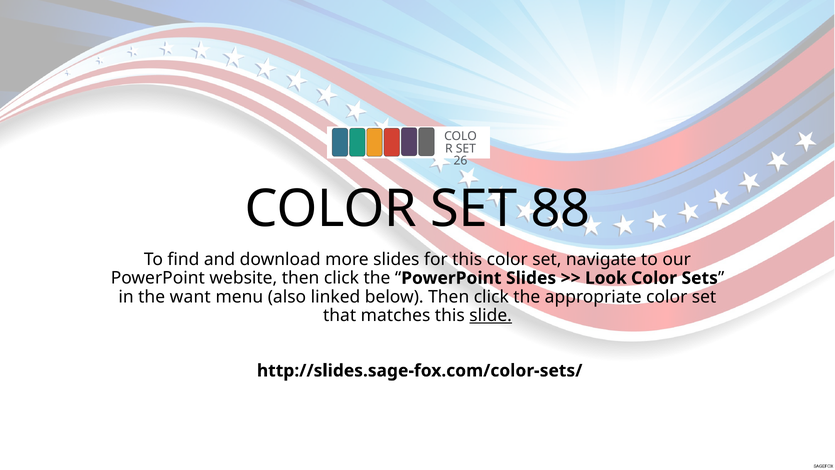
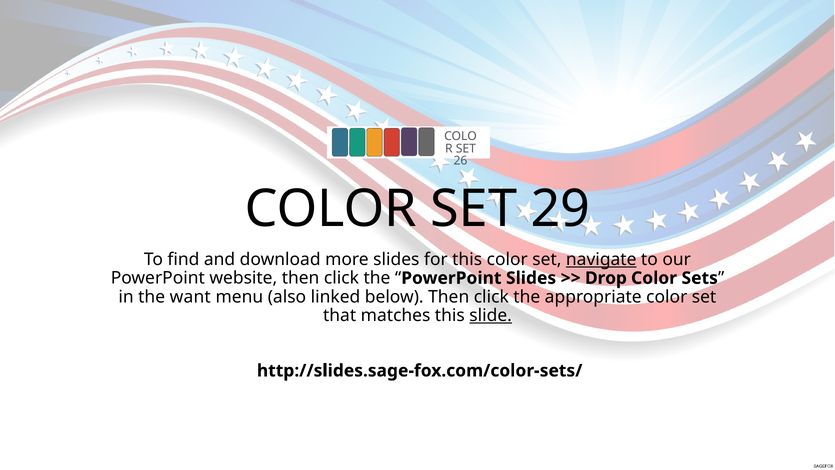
88: 88 -> 29
navigate underline: none -> present
Look: Look -> Drop
